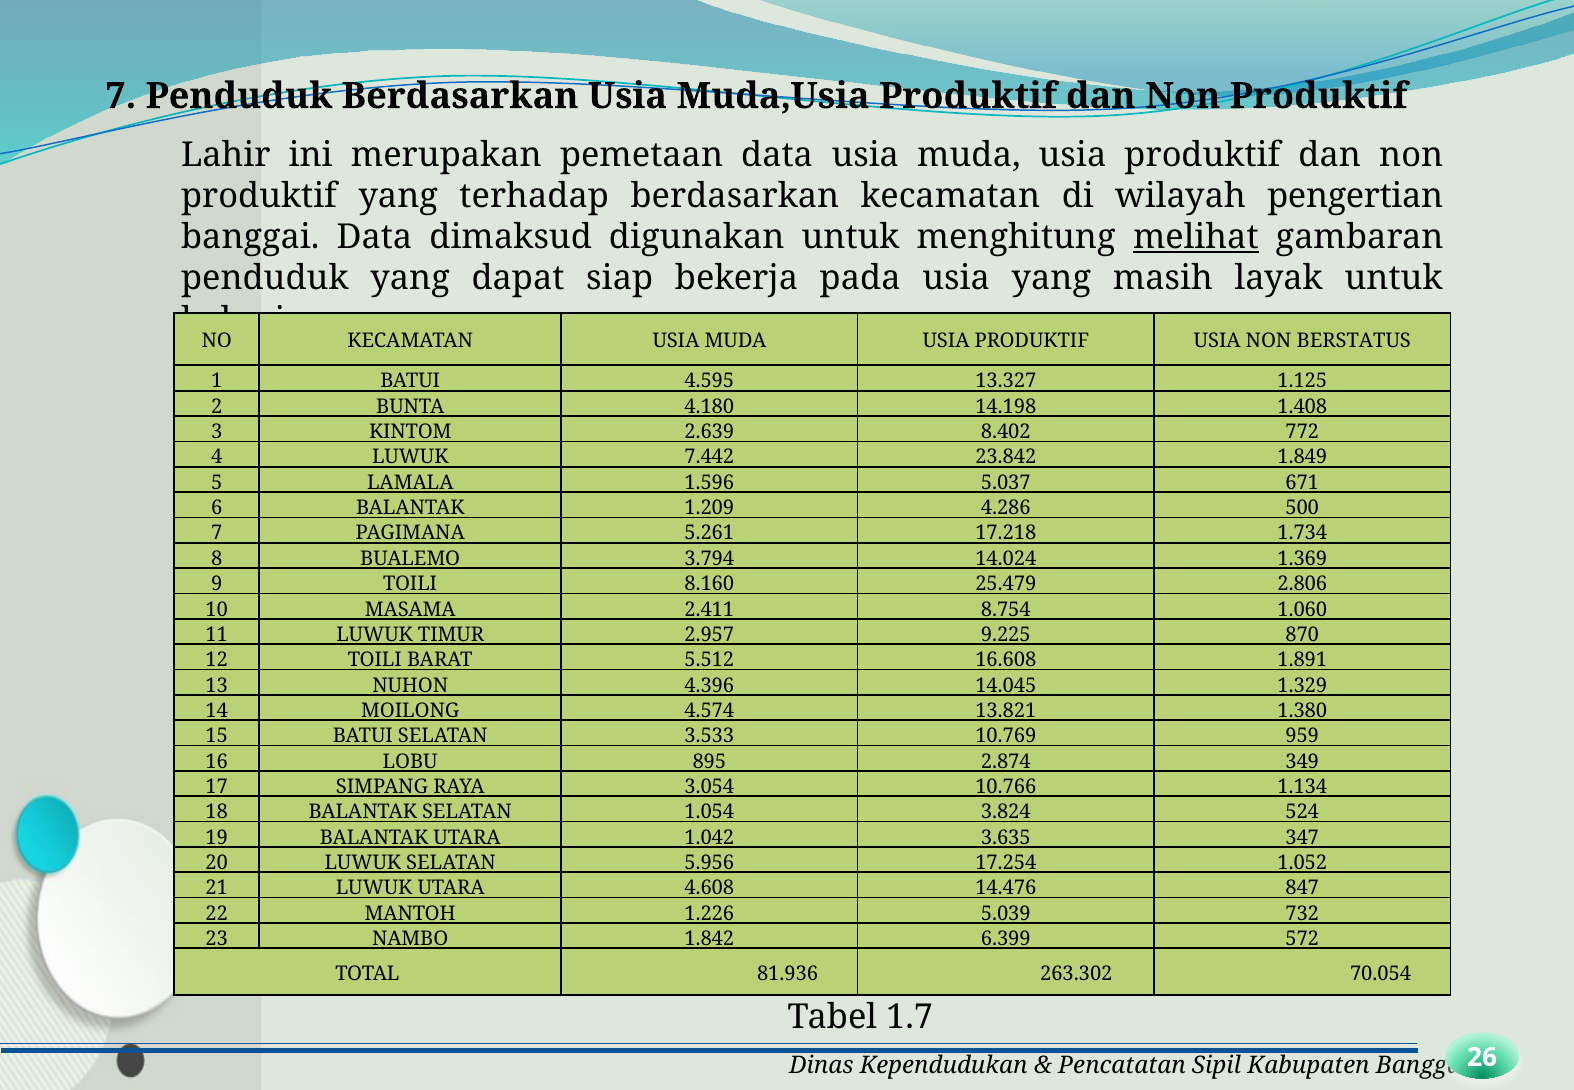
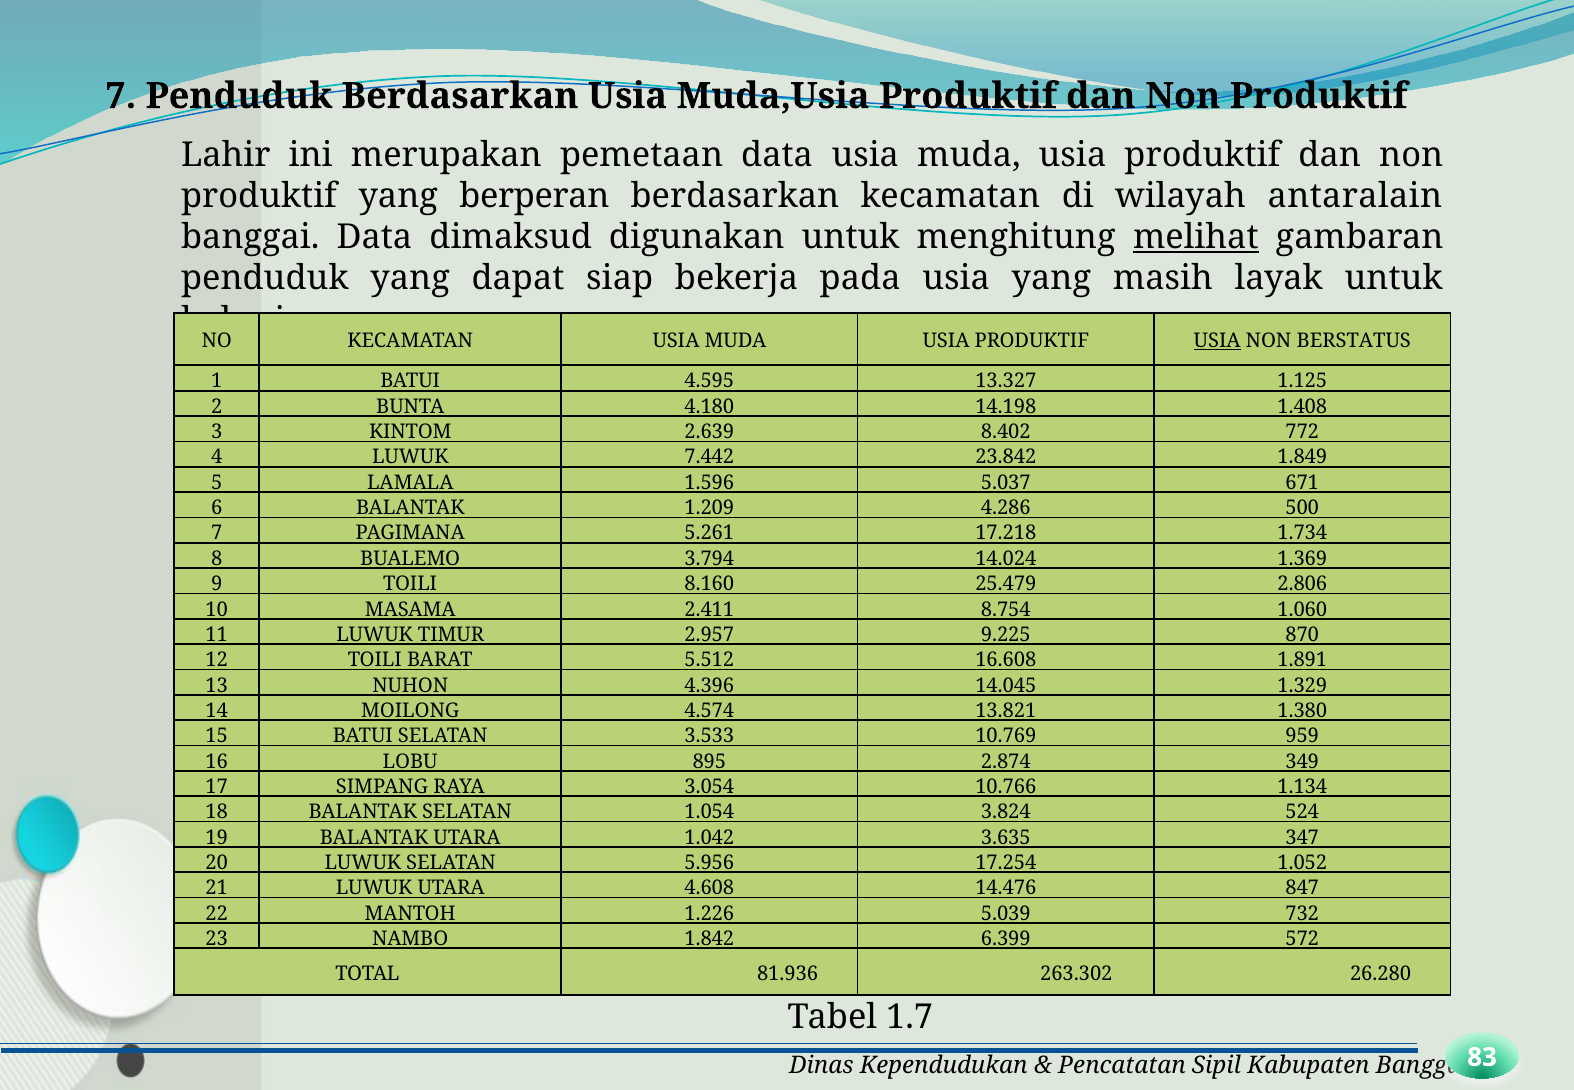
terhadap: terhadap -> berperan
pengertian: pengertian -> antaralain
USIA at (1217, 341) underline: none -> present
70.054: 70.054 -> 26.280
26: 26 -> 83
